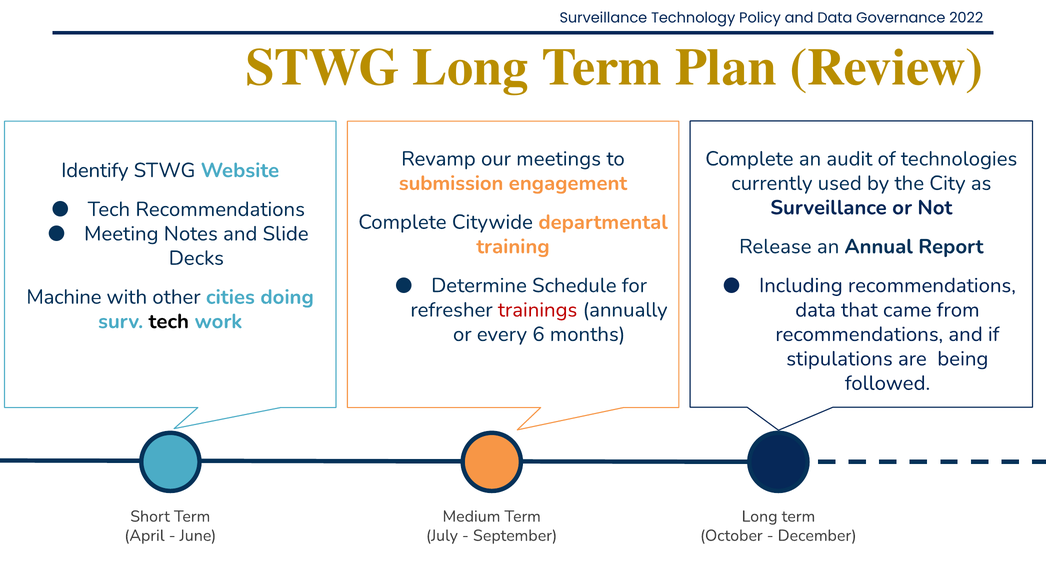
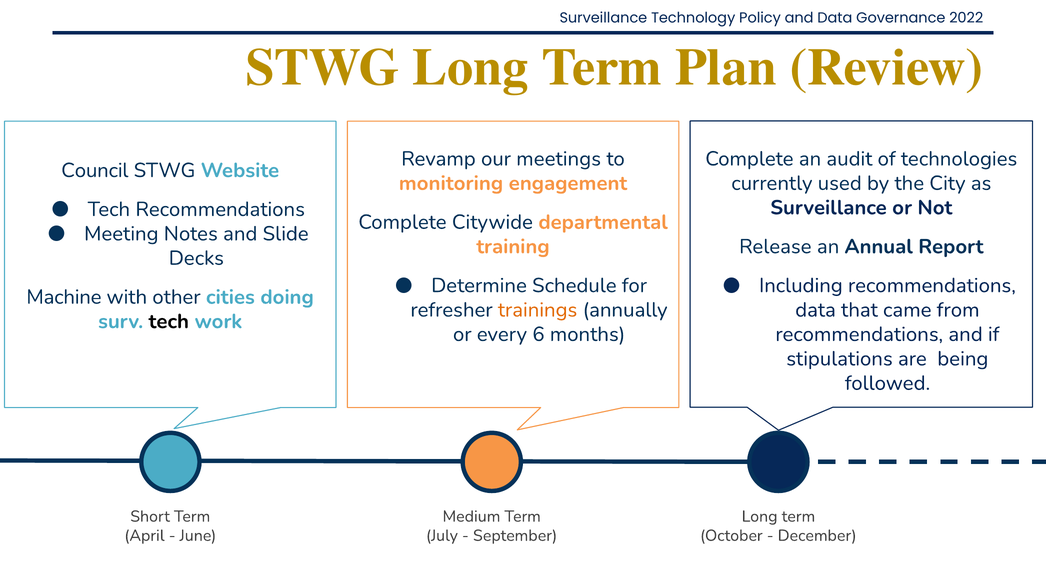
Identify: Identify -> Council
submission: submission -> monitoring
trainings colour: red -> orange
